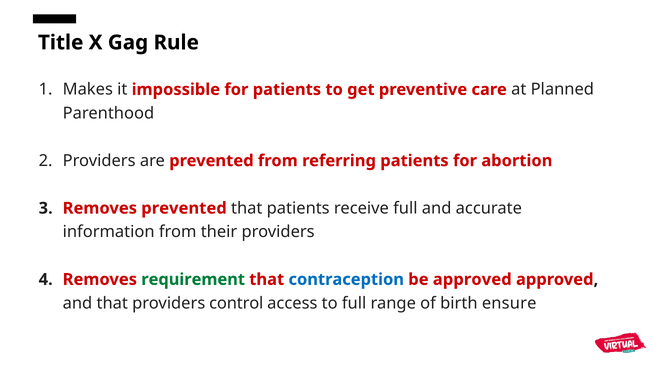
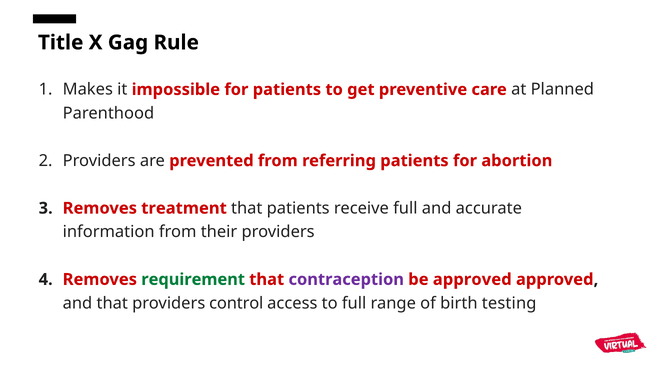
Removes prevented: prevented -> treatment
contraception colour: blue -> purple
ensure: ensure -> testing
